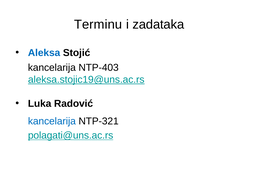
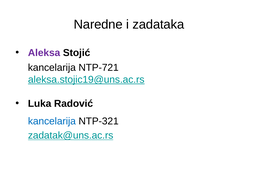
Terminu: Terminu -> Naredne
Aleksa colour: blue -> purple
NTP-403: NTP-403 -> NTP-721
polagati@uns.ac.rs: polagati@uns.ac.rs -> zadatak@uns.ac.rs
